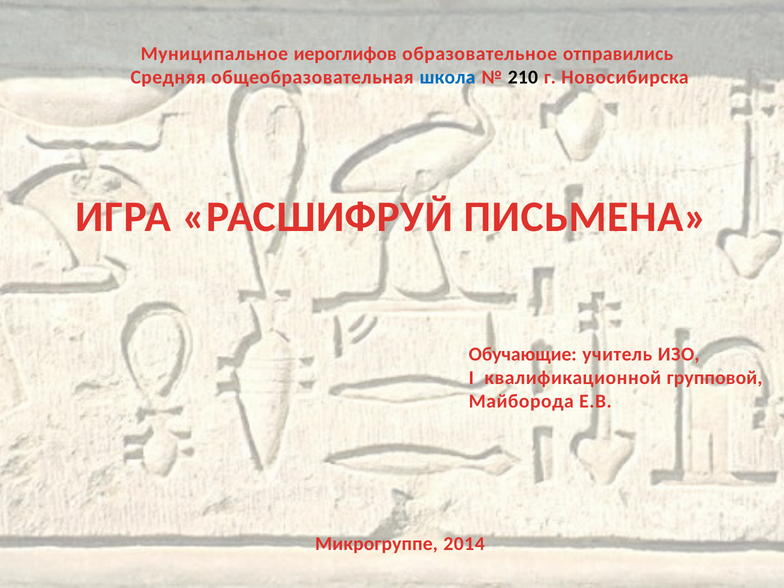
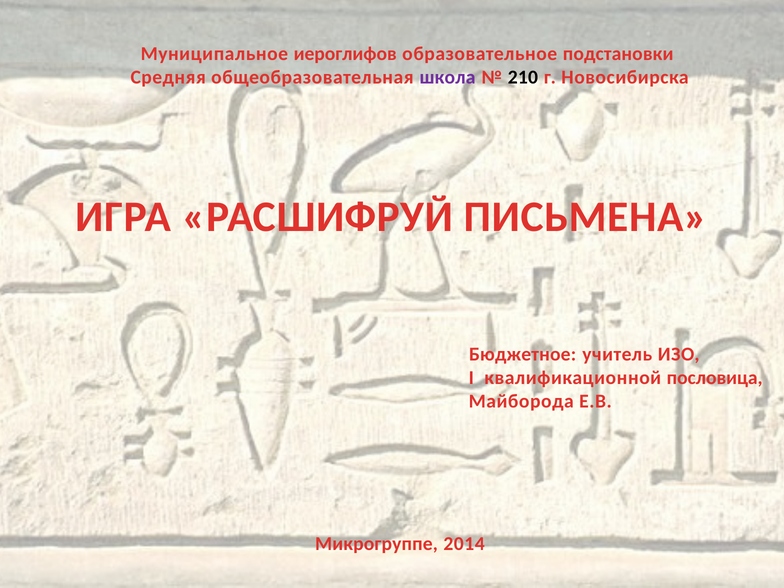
отправились: отправились -> подстановки
школа colour: blue -> purple
Обучающие: Обучающие -> Бюджетное
групповой: групповой -> пословица
